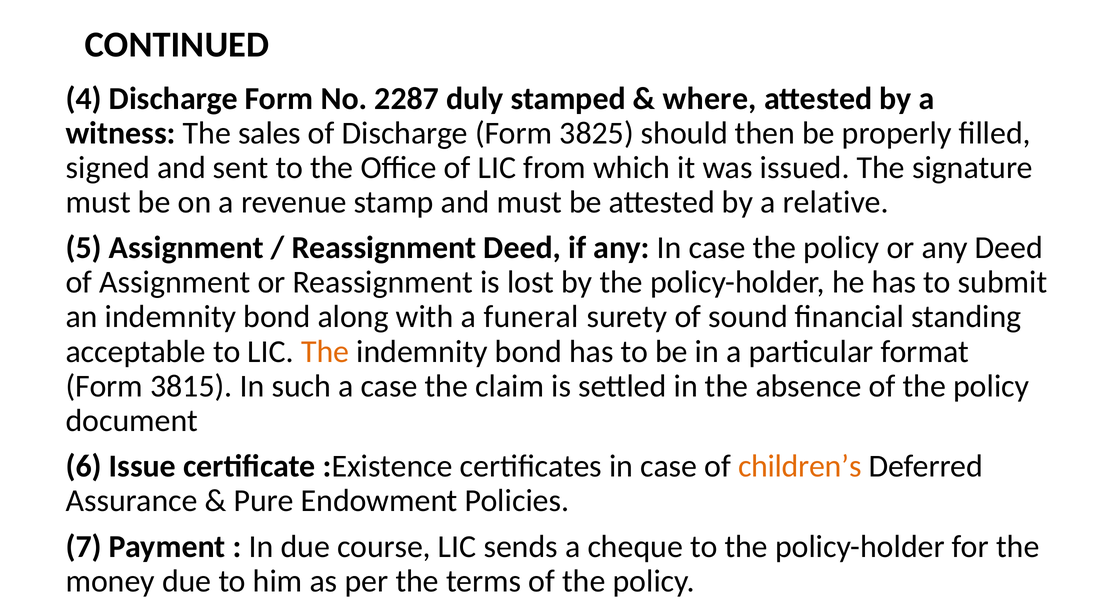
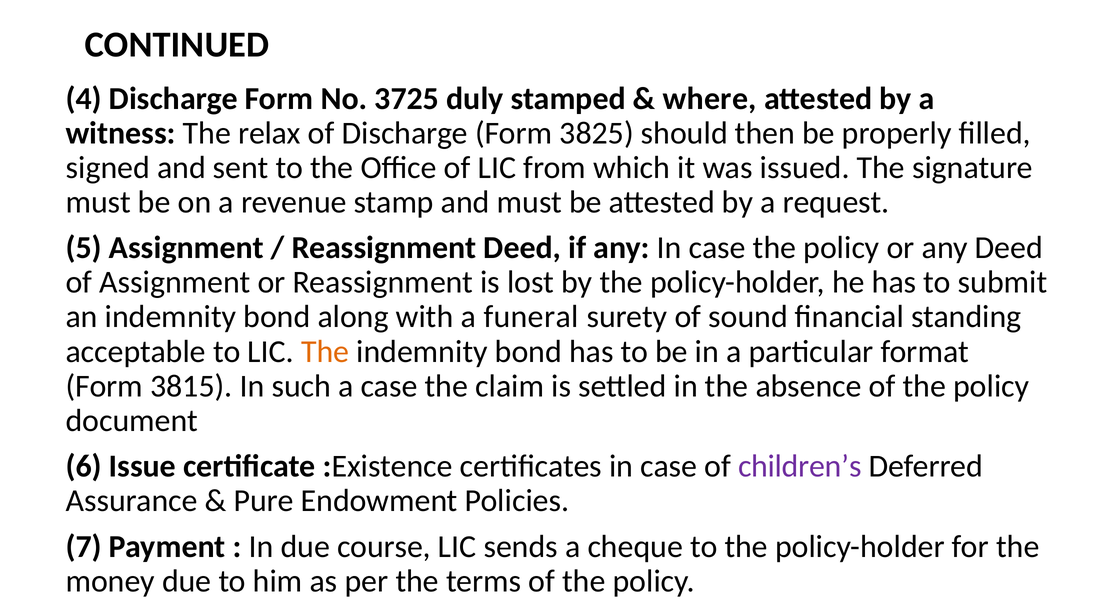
2287: 2287 -> 3725
sales: sales -> relax
relative: relative -> request
children’s colour: orange -> purple
